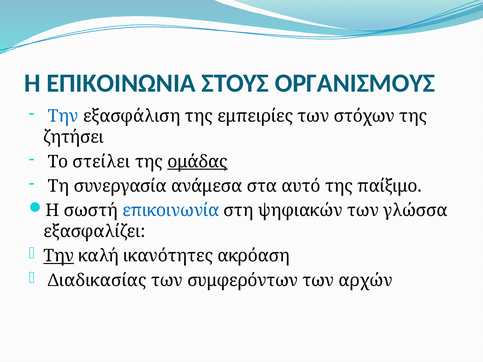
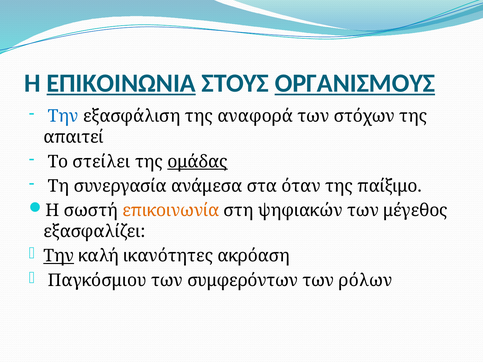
ΕΠΙΚΟΙΝΩΝΙΑ underline: none -> present
ΟΡΓΑΝΙΣΜΟΥΣ underline: none -> present
εμπειρίες: εμπειρίες -> αναφορά
ζητήσει: ζητήσει -> απαιτεί
αυτό: αυτό -> όταν
επικοινωνία colour: blue -> orange
γλώσσα: γλώσσα -> μέγεθος
Διαδικασίας: Διαδικασίας -> Παγκόσμιου
αρχών: αρχών -> ρόλων
